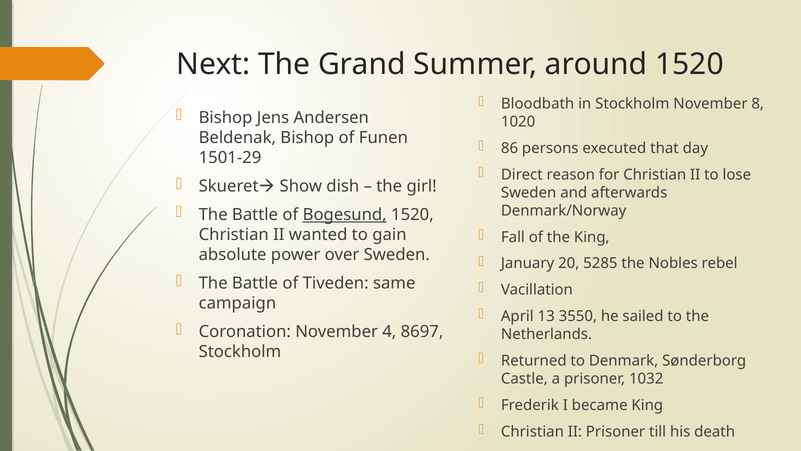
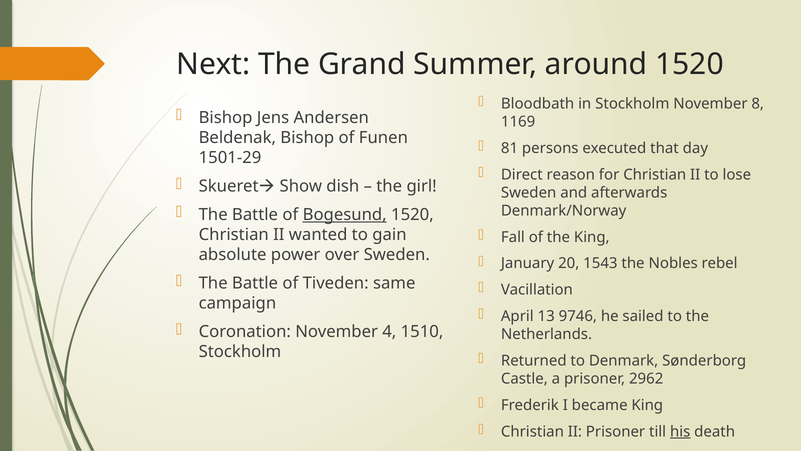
1020: 1020 -> 1169
86: 86 -> 81
5285: 5285 -> 1543
3550: 3550 -> 9746
8697: 8697 -> 1510
1032: 1032 -> 2962
his underline: none -> present
